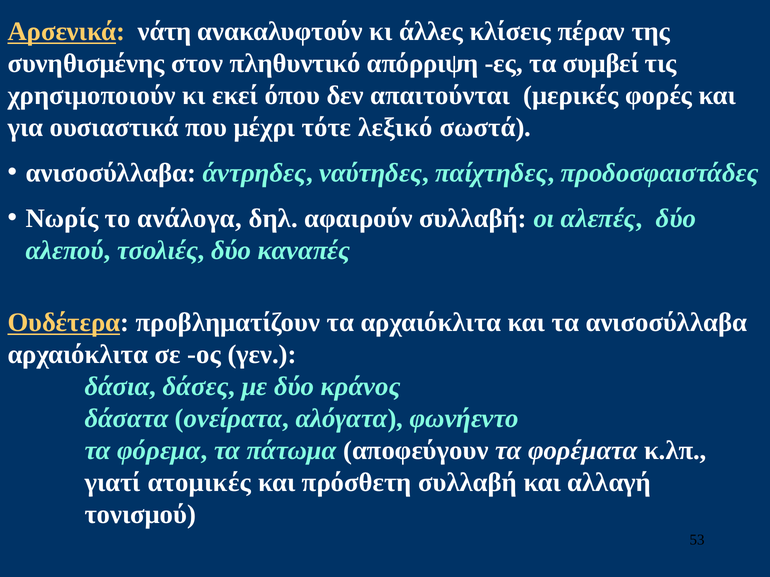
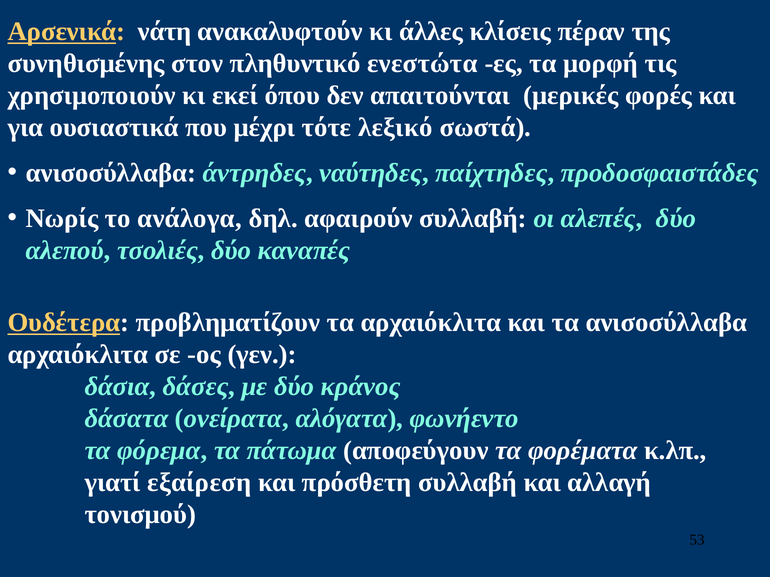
απόρριψη: απόρριψη -> ενεστώτα
συμβεί: συμβεί -> μορφή
ατομικές: ατομικές -> εξαίρεση
